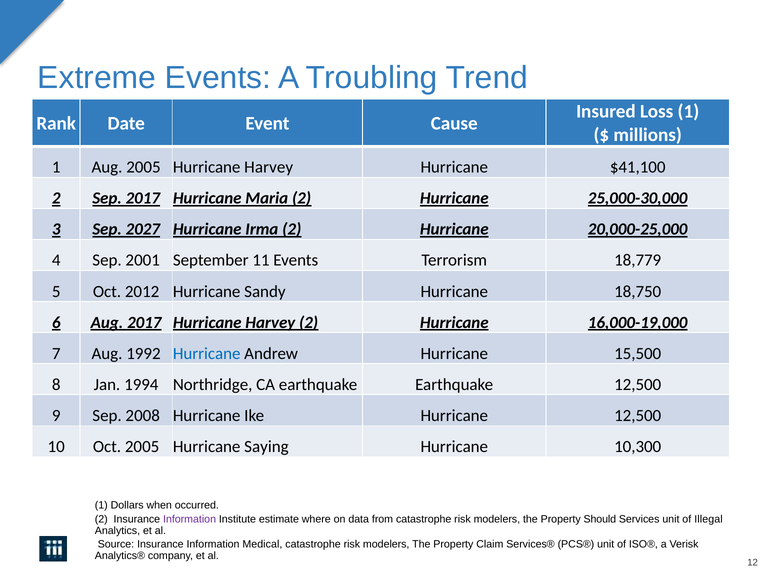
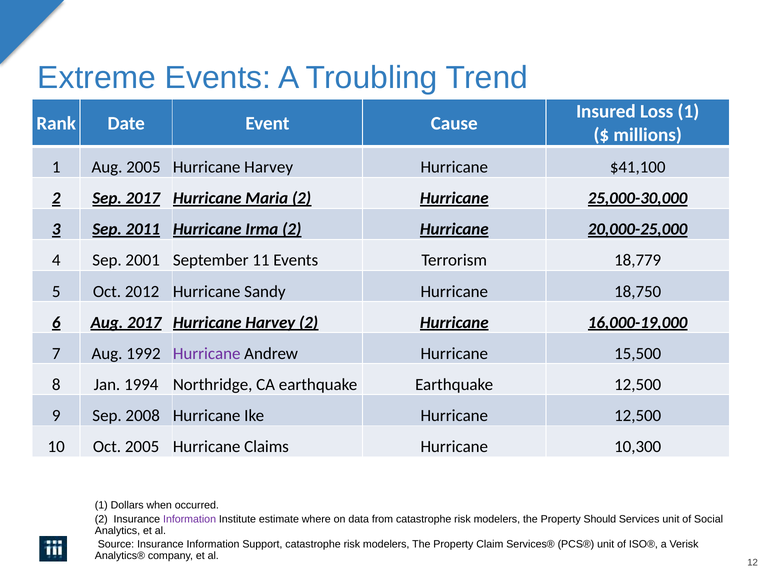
2027: 2027 -> 2011
Hurricane at (207, 353) colour: blue -> purple
Saying: Saying -> Claims
Illegal: Illegal -> Social
Medical: Medical -> Support
